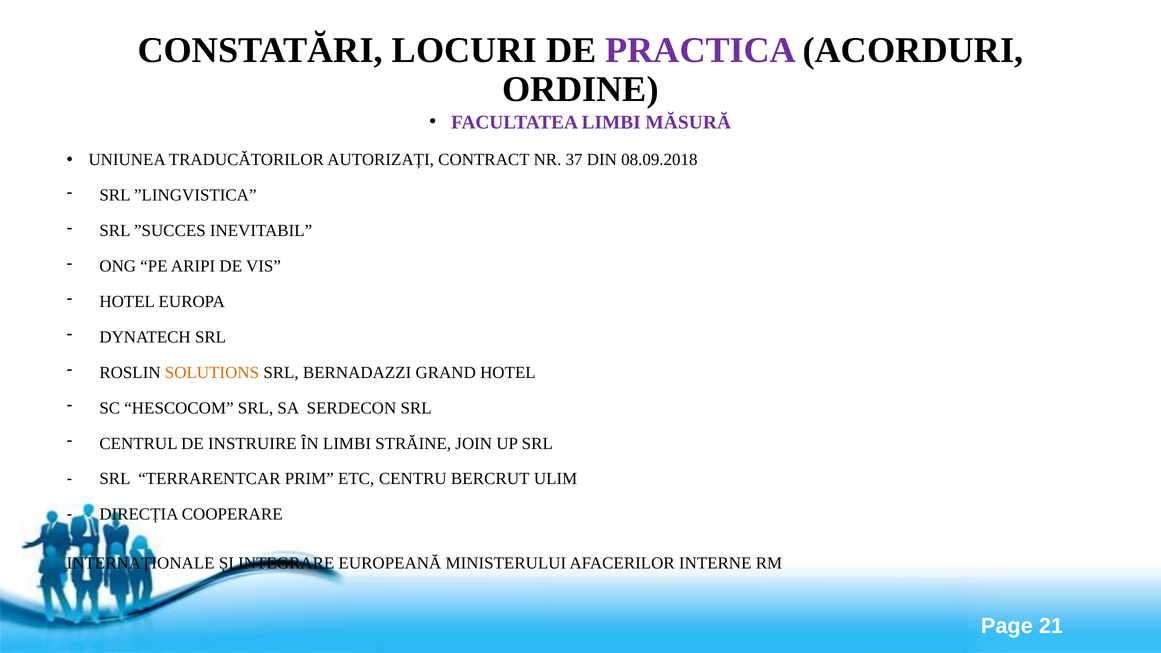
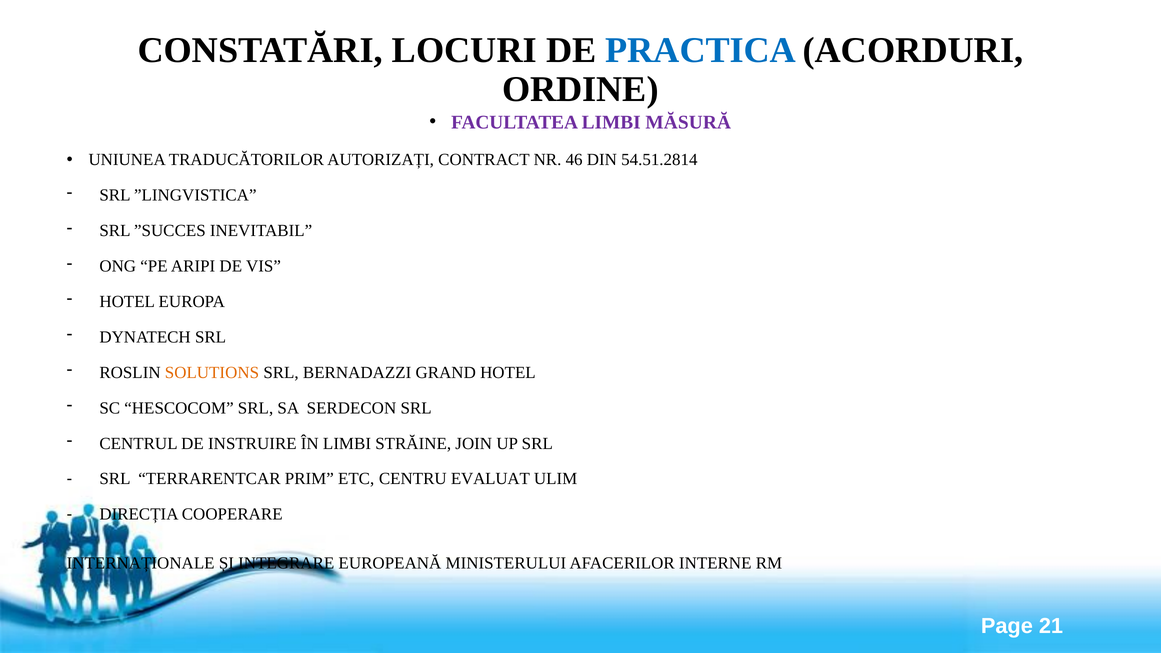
PRACTICA colour: purple -> blue
37: 37 -> 46
08.09.2018: 08.09.2018 -> 54.51.2814
BERCRUT: BERCRUT -> EVALUAT
